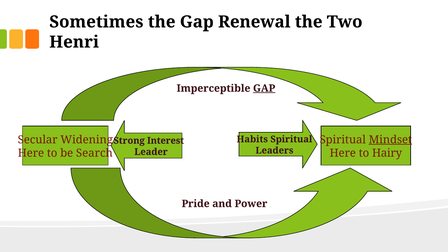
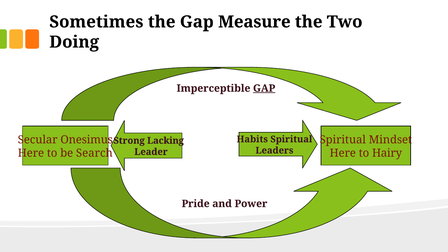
Renewal: Renewal -> Measure
Henri: Henri -> Doing
Widening: Widening -> Onesimus
Mindset underline: present -> none
Interest: Interest -> Lacking
